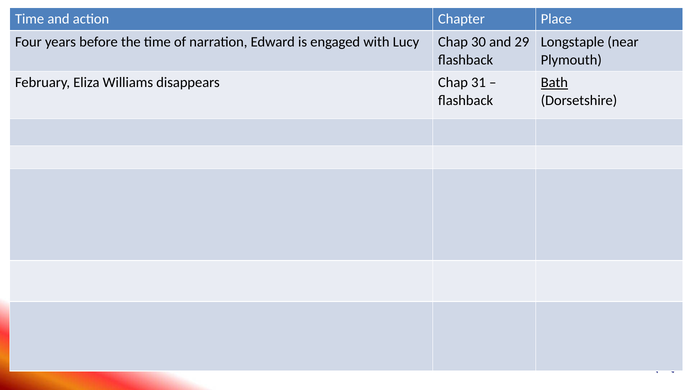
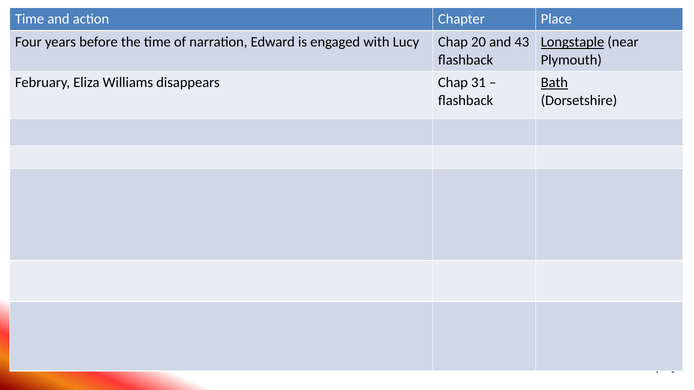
30: 30 -> 20
29: 29 -> 43
Longstaple underline: none -> present
